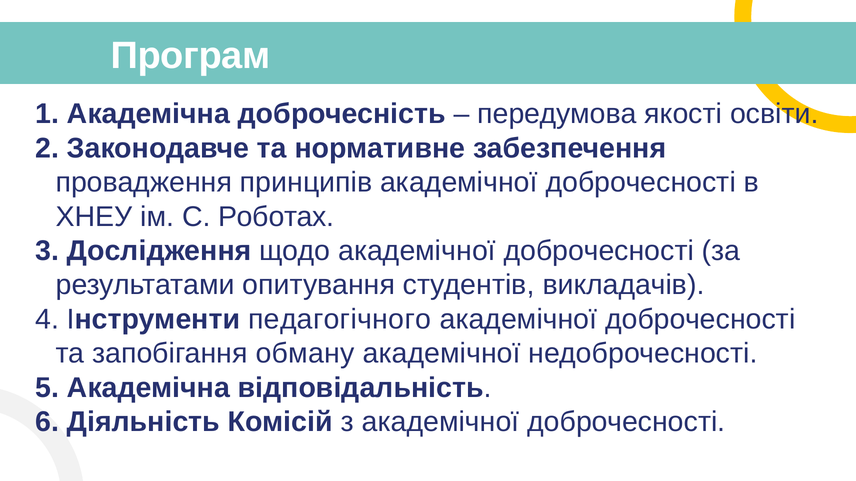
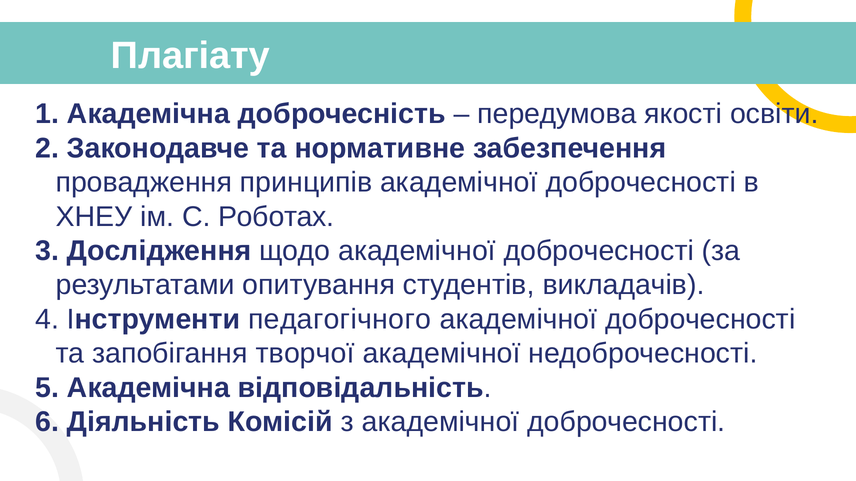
Програм: Програм -> Плагіату
обману: обману -> творчої
